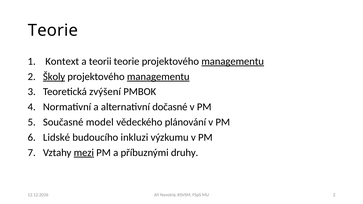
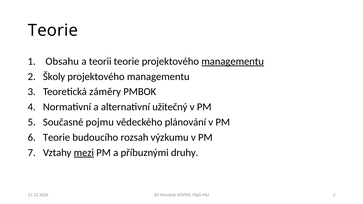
Kontext: Kontext -> Obsahu
Školy underline: present -> none
managementu at (158, 77) underline: present -> none
zvýšení: zvýšení -> záměry
dočasné: dočasné -> užitečný
model: model -> pojmu
Lidské at (56, 137): Lidské -> Teorie
inkluzi: inkluzi -> rozsah
